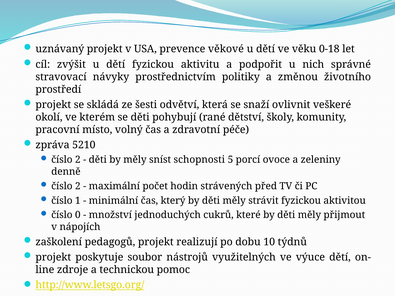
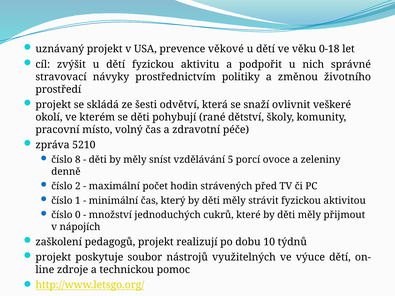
2 at (78, 160): 2 -> 8
schopnosti: schopnosti -> vzdělávání
